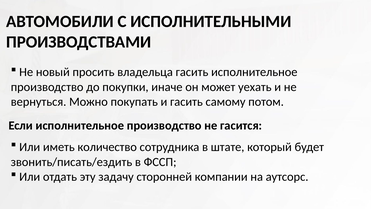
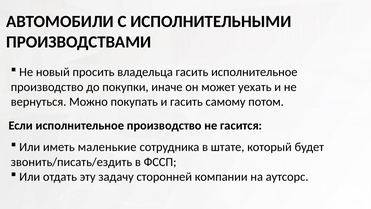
количество: количество -> маленькие
